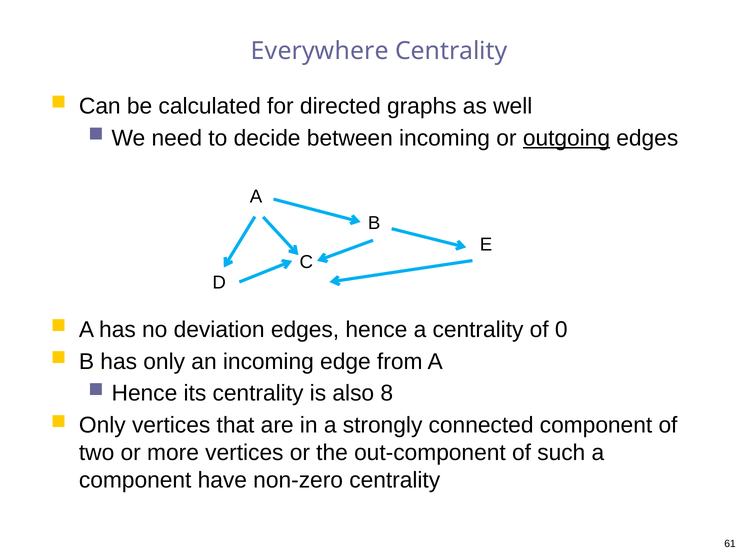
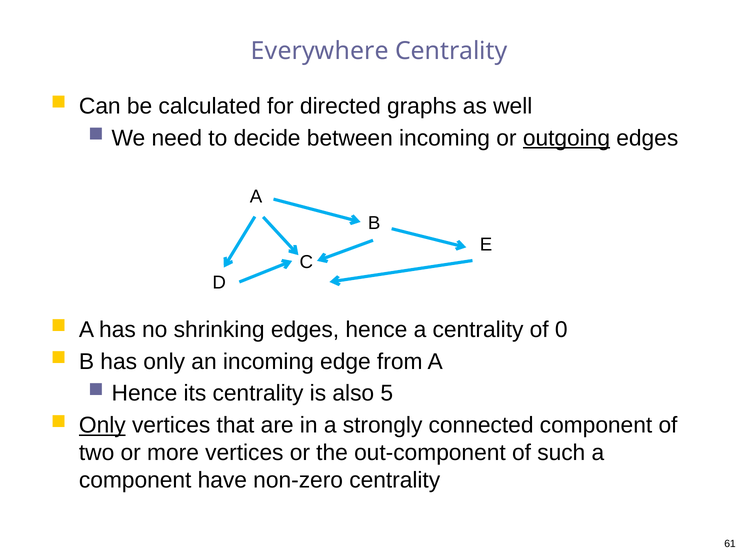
deviation: deviation -> shrinking
8: 8 -> 5
Only at (102, 425) underline: none -> present
